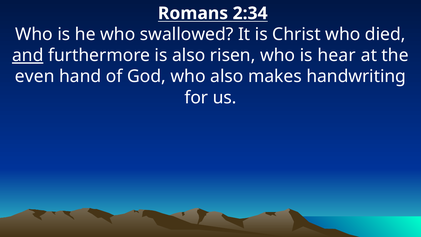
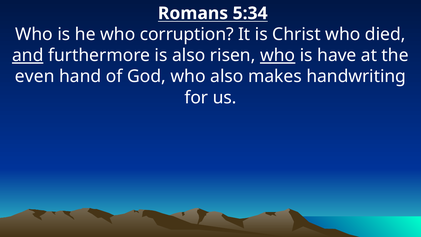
2:34: 2:34 -> 5:34
swallowed: swallowed -> corruption
who at (278, 55) underline: none -> present
hear: hear -> have
